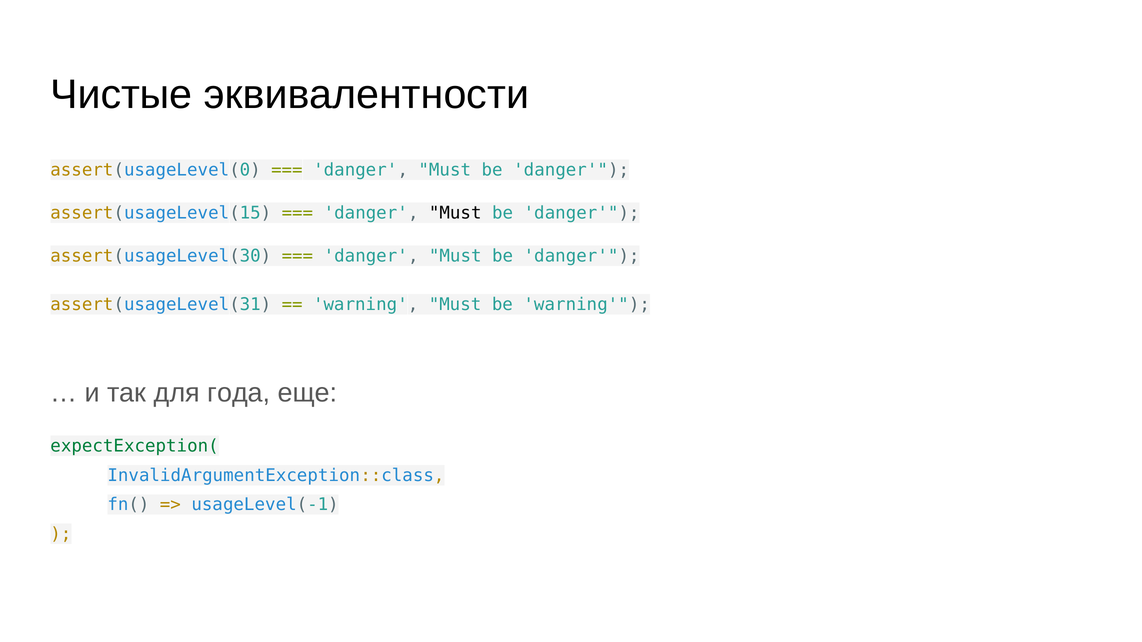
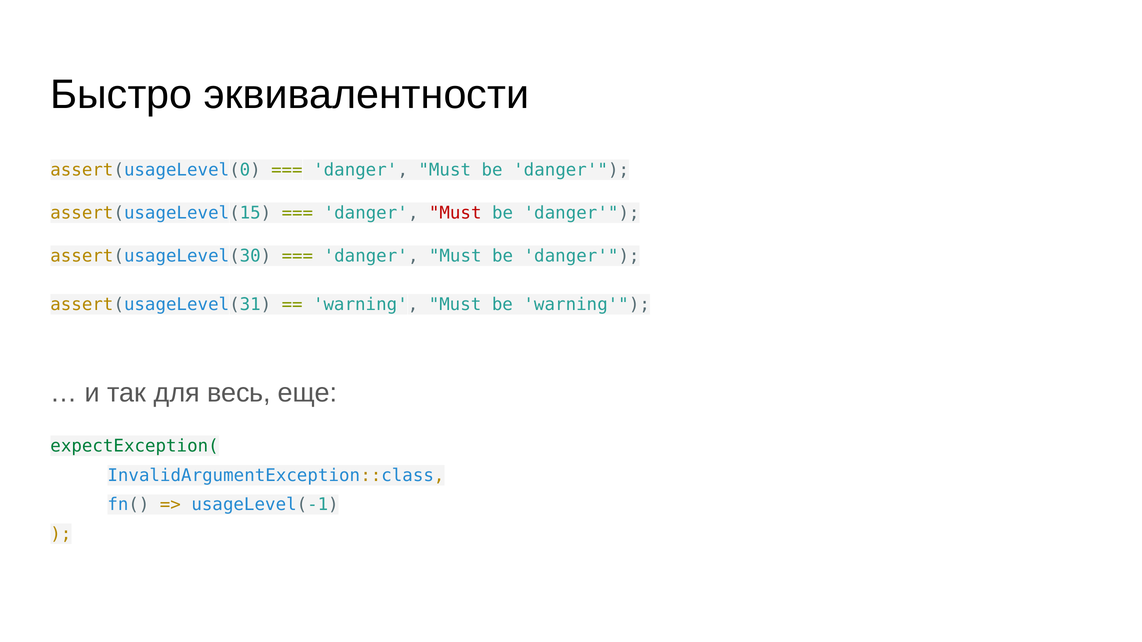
Чистые: Чистые -> Быстро
Must at (455, 213) colour: black -> red
года: года -> весь
